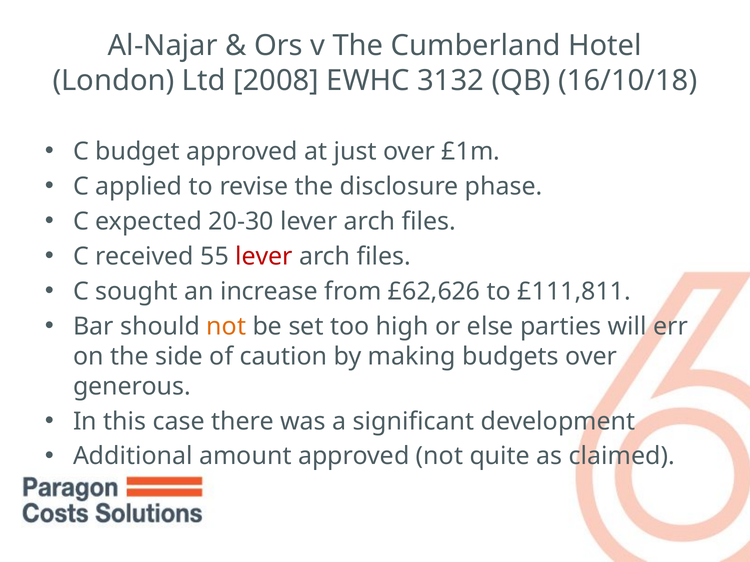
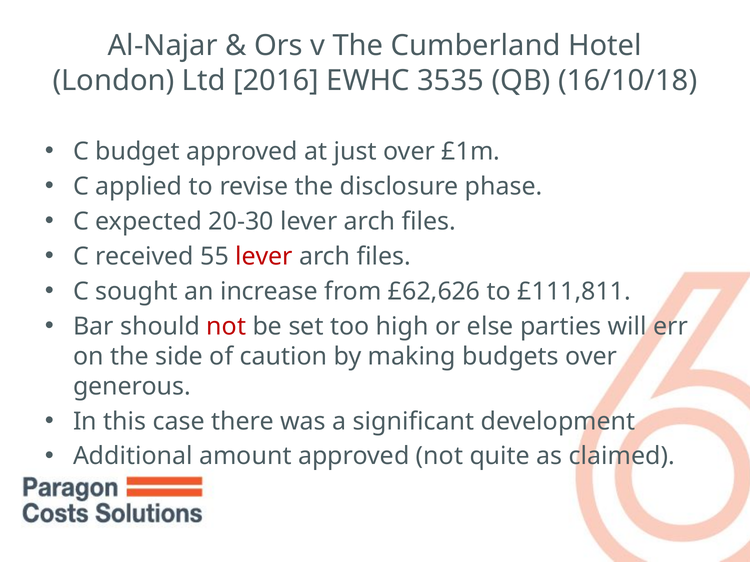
2008: 2008 -> 2016
3132: 3132 -> 3535
not at (226, 327) colour: orange -> red
